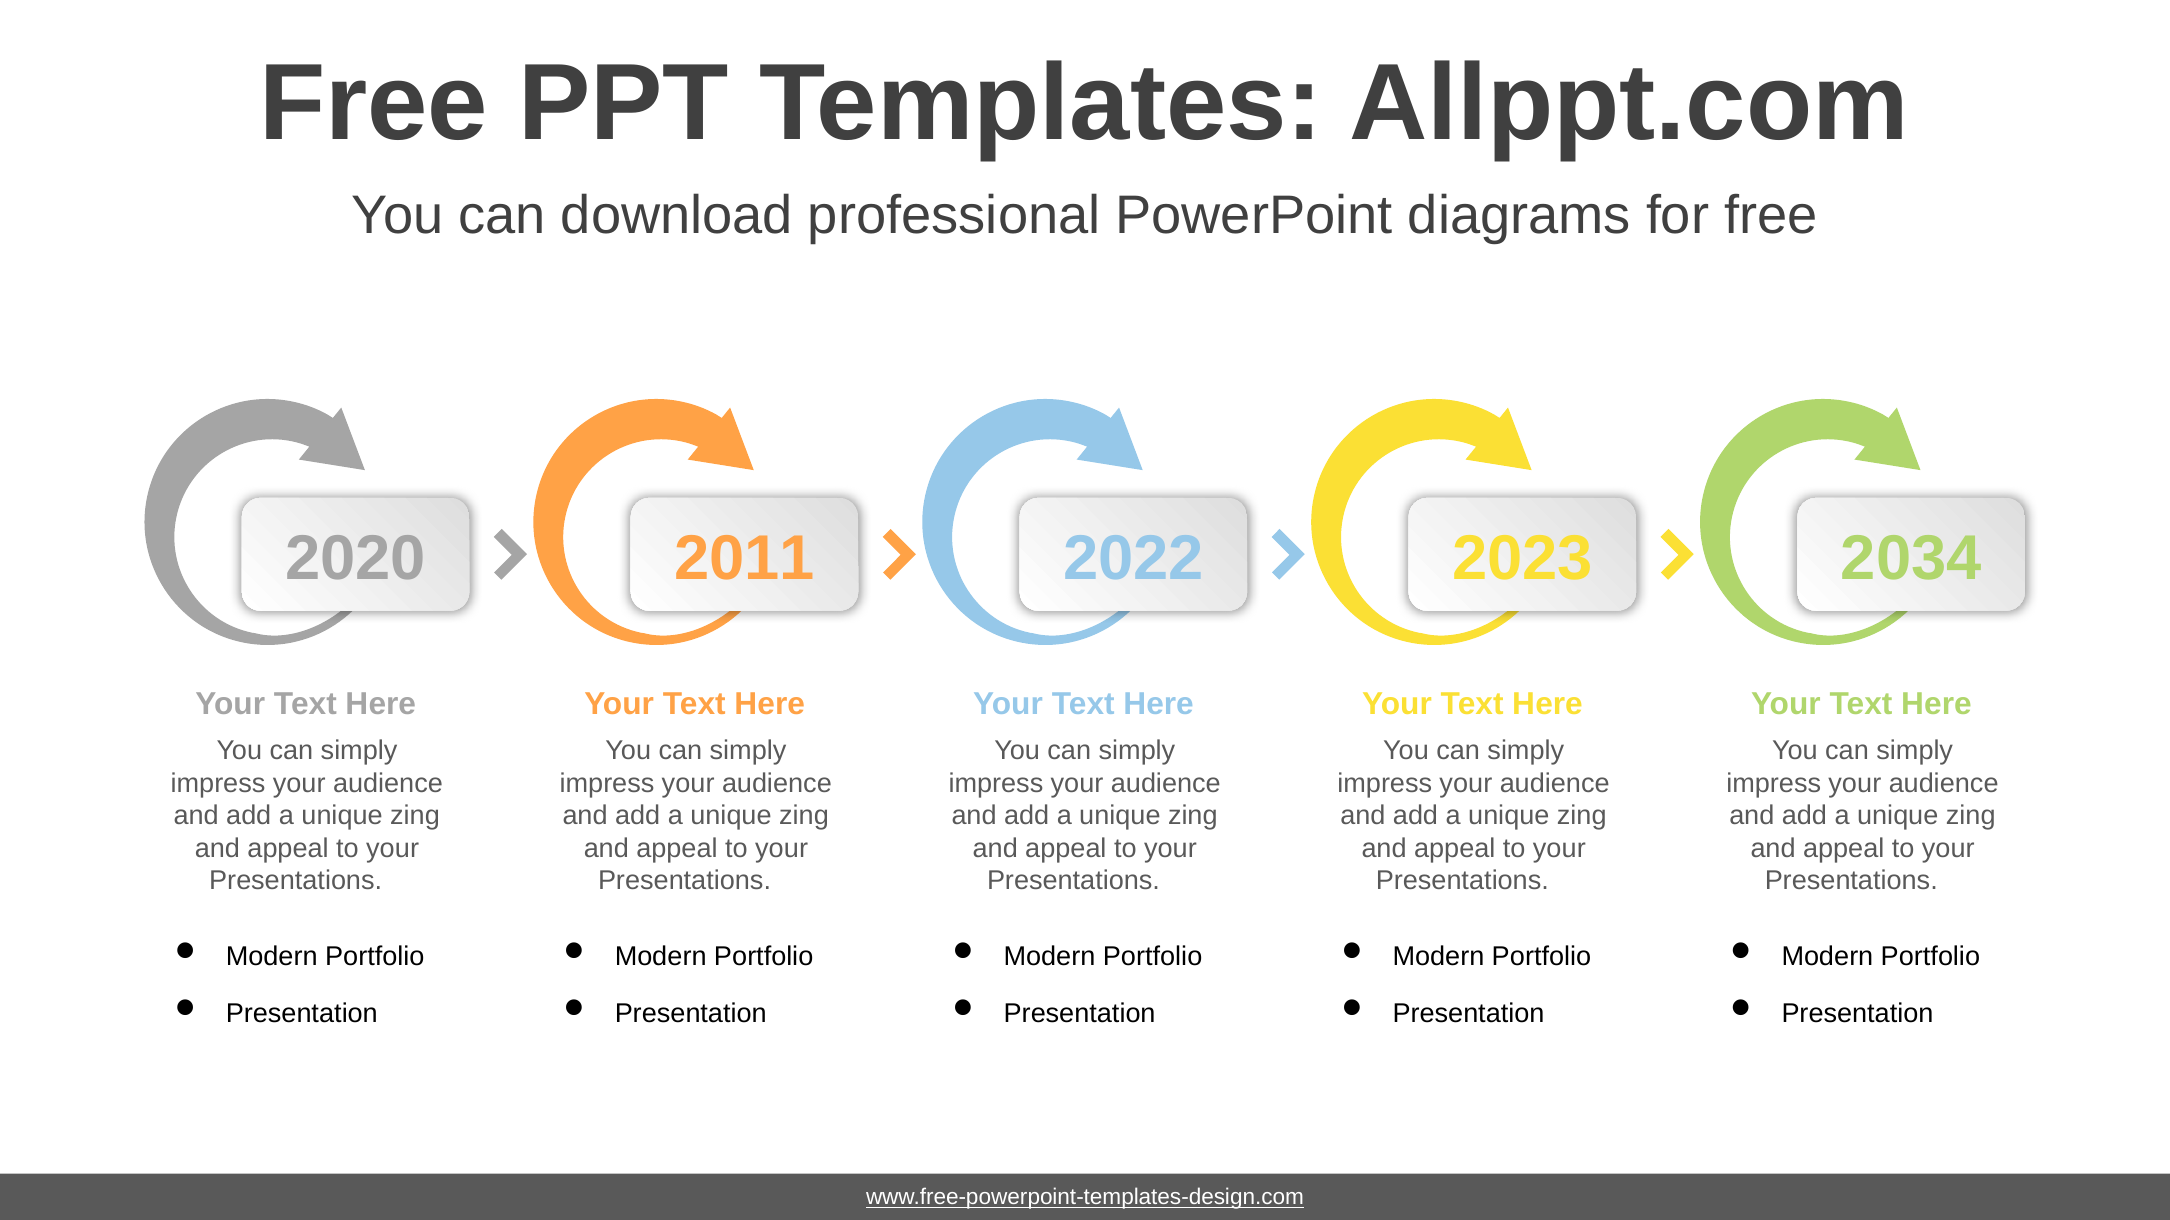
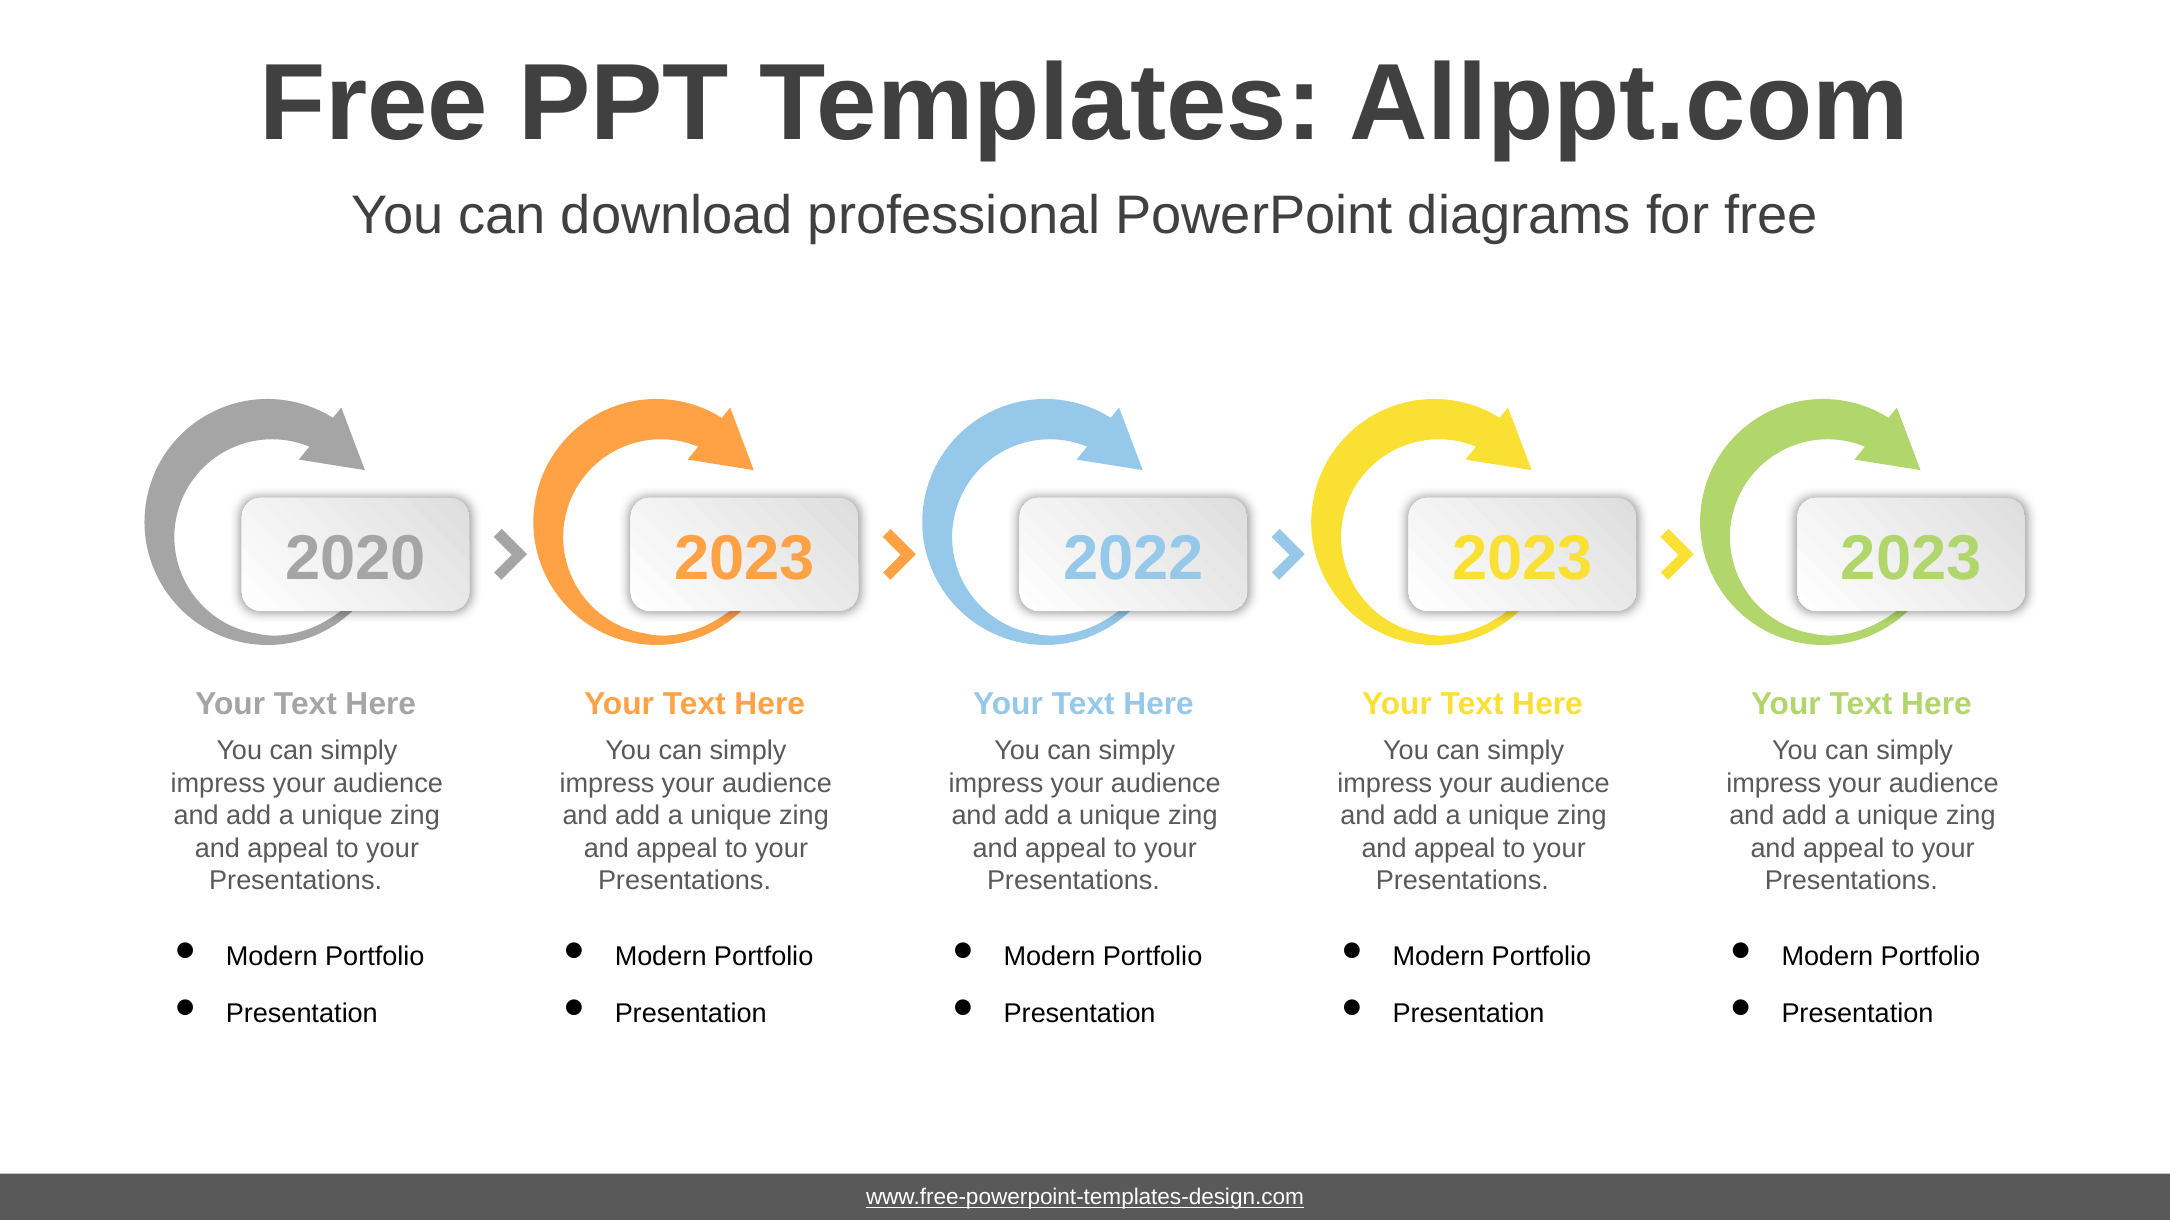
2020 2011: 2011 -> 2023
2023 2034: 2034 -> 2023
